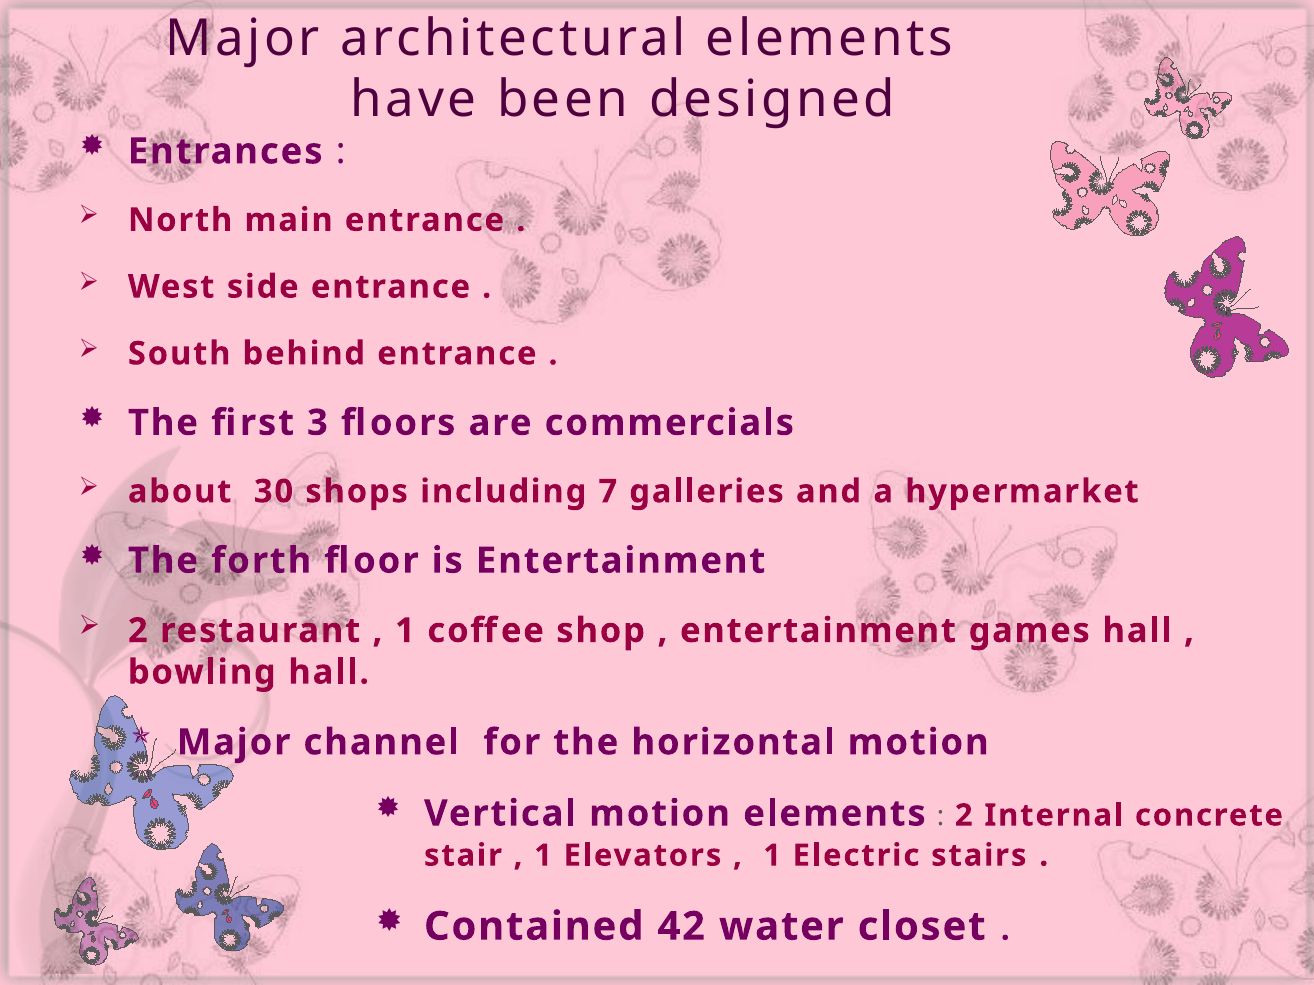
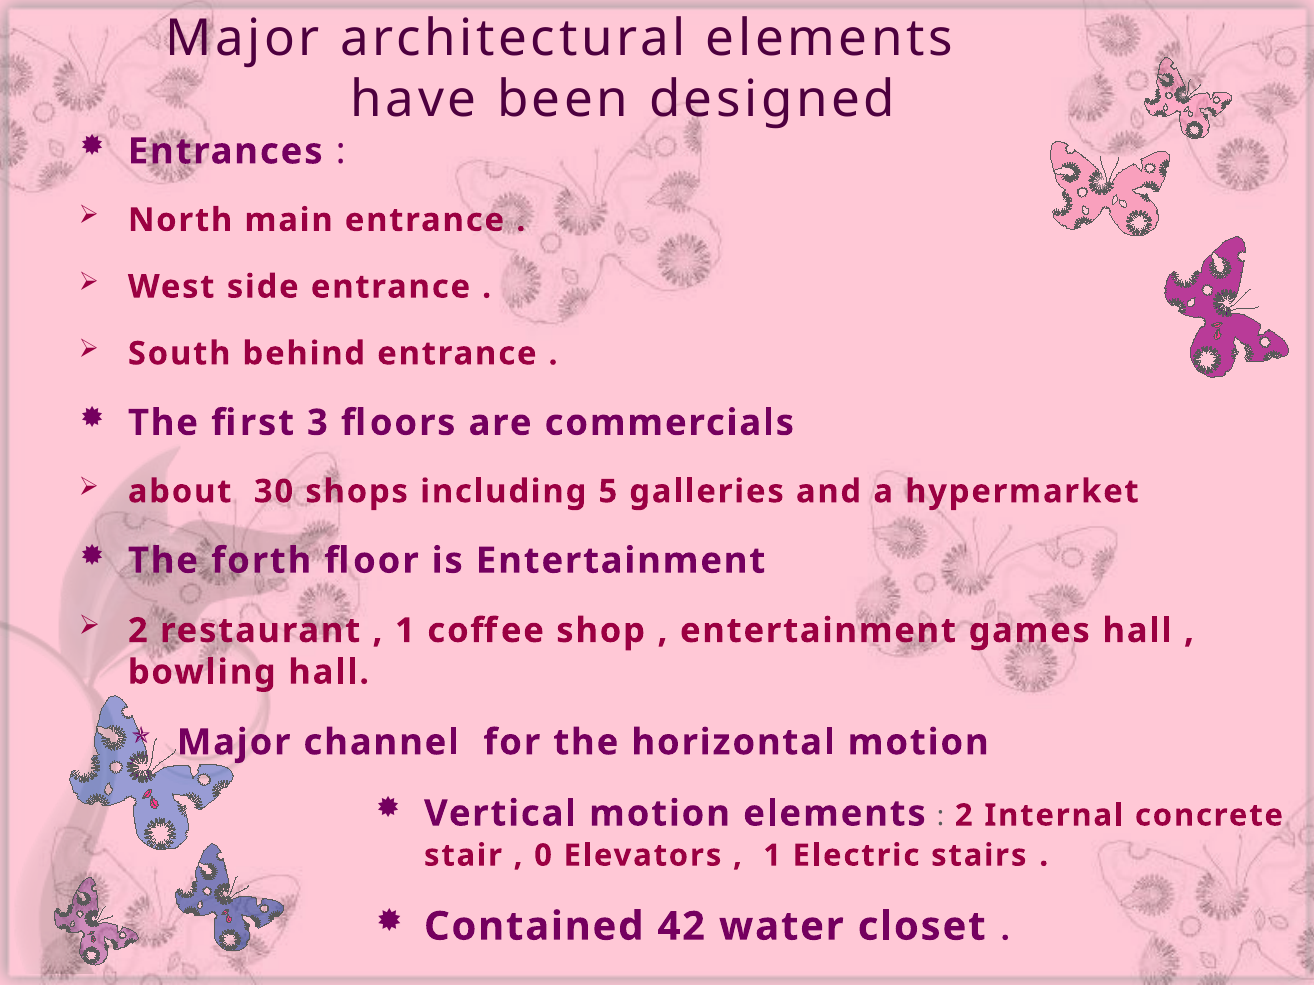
7: 7 -> 5
1 at (543, 856): 1 -> 0
